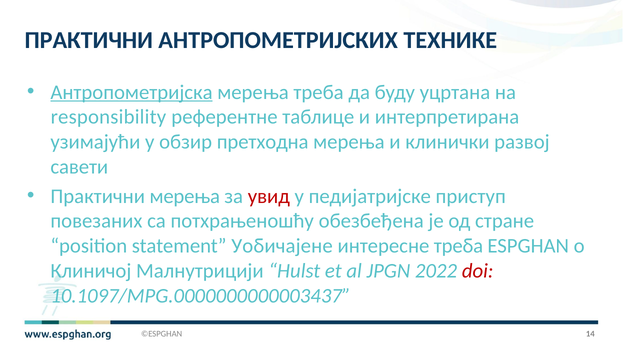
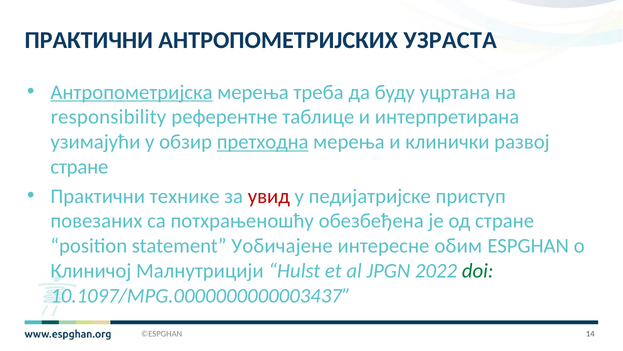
ТЕХНИКЕ: ТЕХНИКЕ -> УЗРАСТА
претходна underline: none -> present
савети at (79, 167): савети -> стране
Практични мерења: мерења -> технике
интересне треба: треба -> обим
doi colour: red -> green
